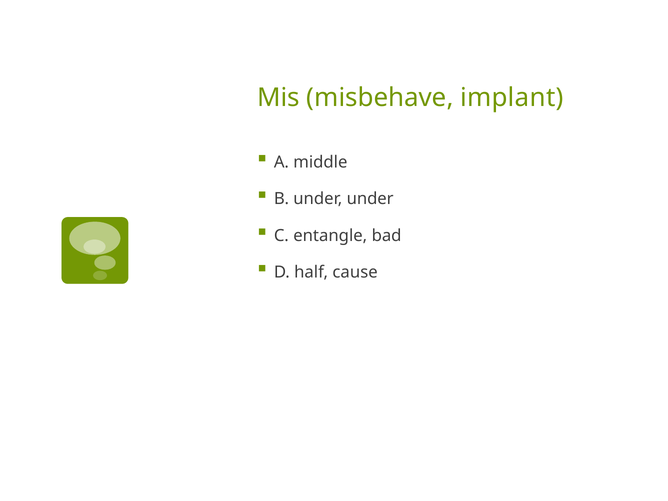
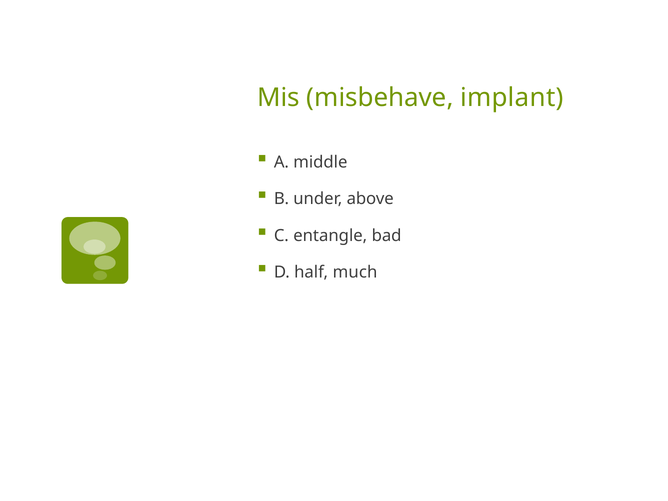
under under: under -> above
cause: cause -> much
